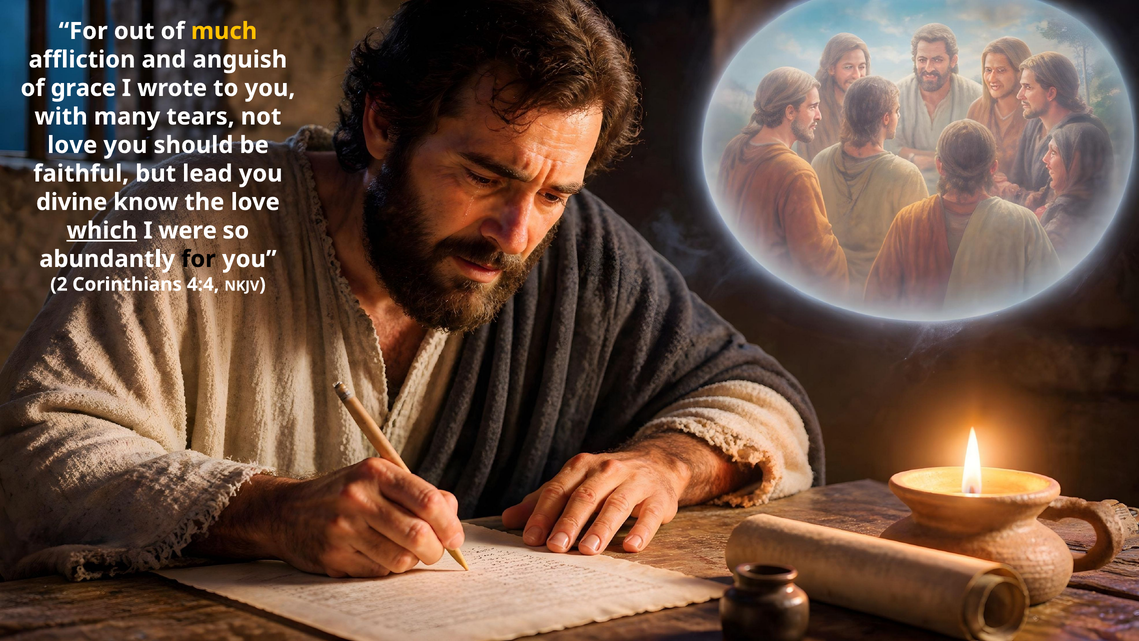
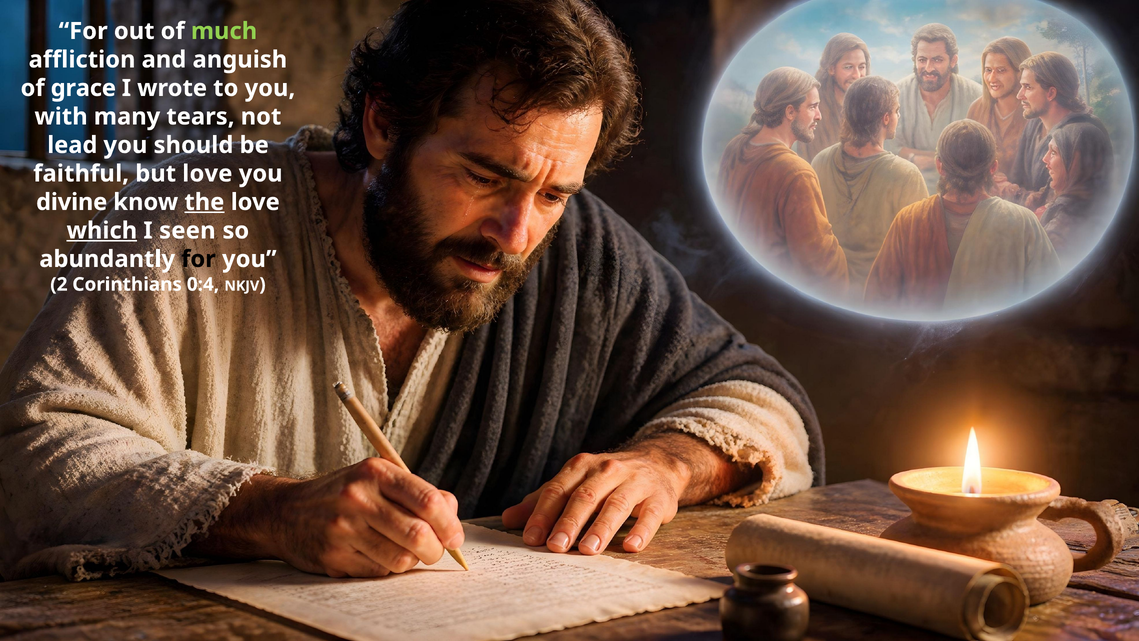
much colour: yellow -> light green
love at (72, 145): love -> lead
but lead: lead -> love
the underline: none -> present
were: were -> seen
4:4: 4:4 -> 0:4
